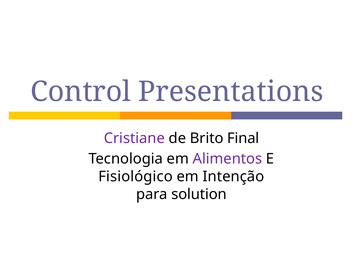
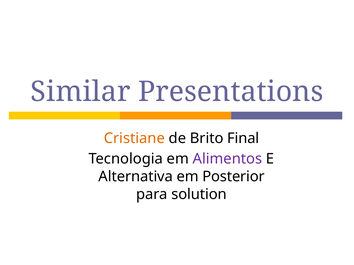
Control: Control -> Similar
Cristiane colour: purple -> orange
Fisiológico: Fisiológico -> Alternativa
Intenção: Intenção -> Posterior
